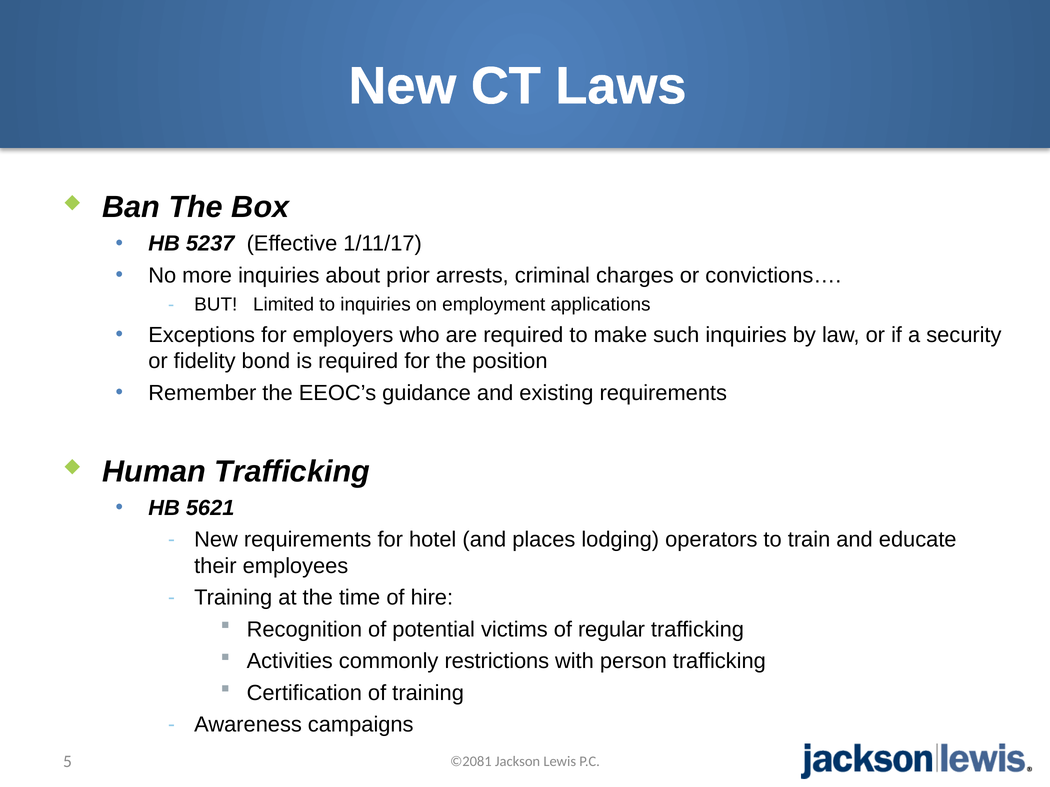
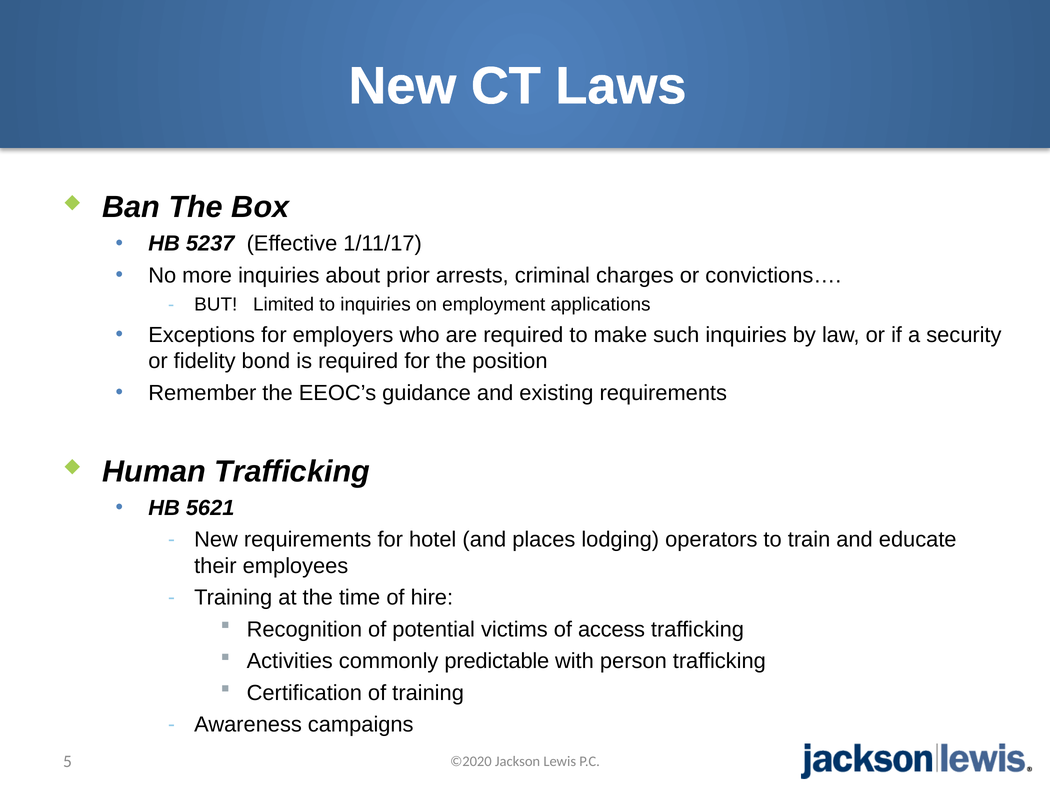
regular: regular -> access
restrictions: restrictions -> predictable
©2081: ©2081 -> ©2020
